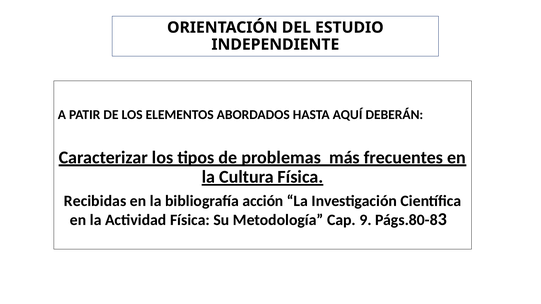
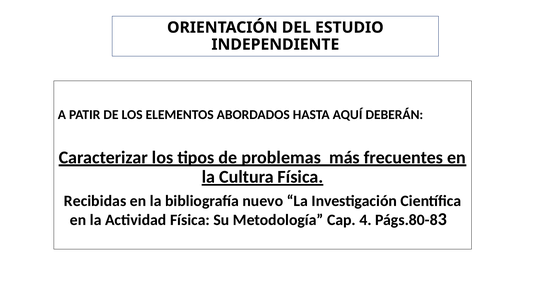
acción: acción -> nuevo
9: 9 -> 4
